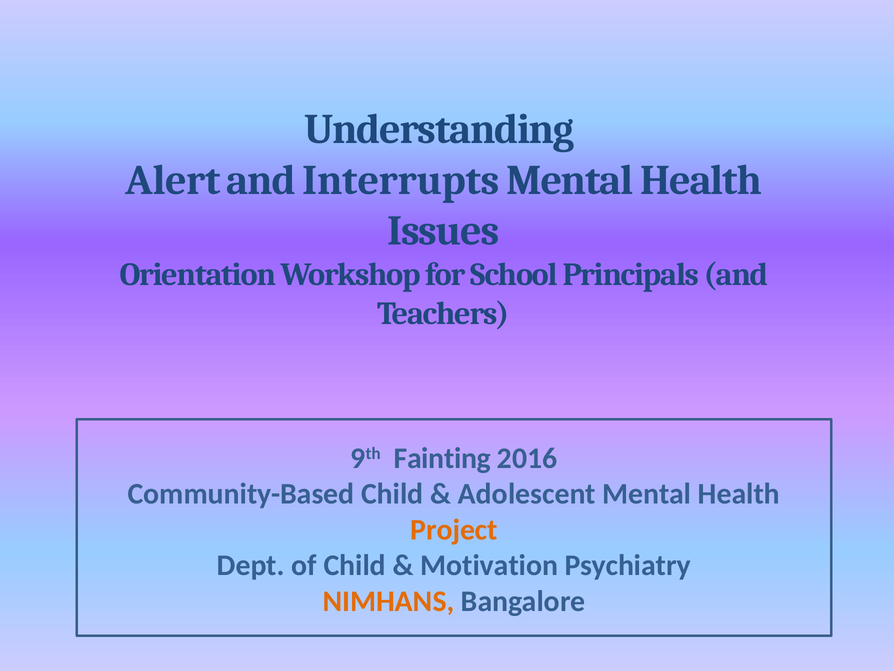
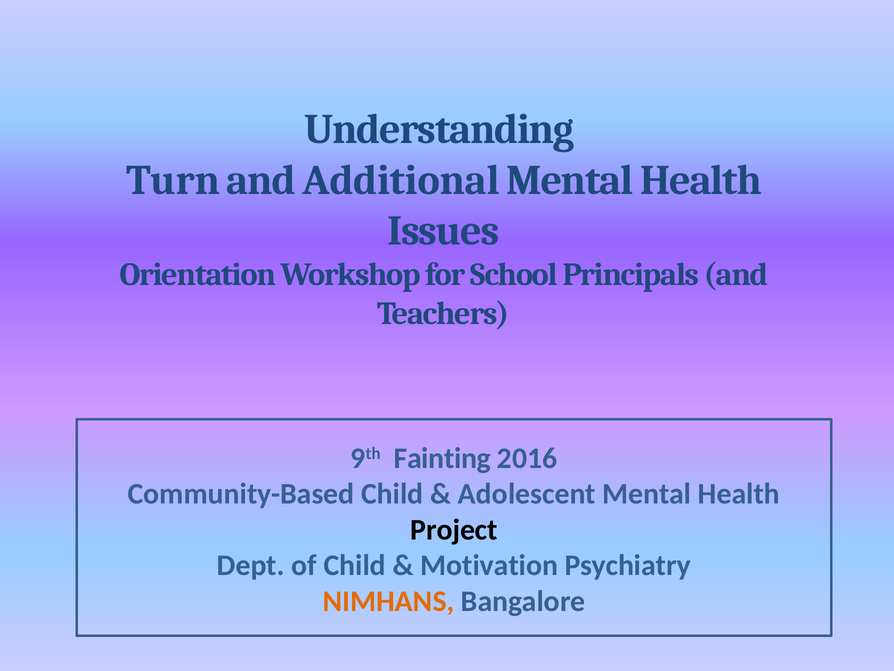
Alert: Alert -> Turn
Interrupts: Interrupts -> Additional
Project colour: orange -> black
